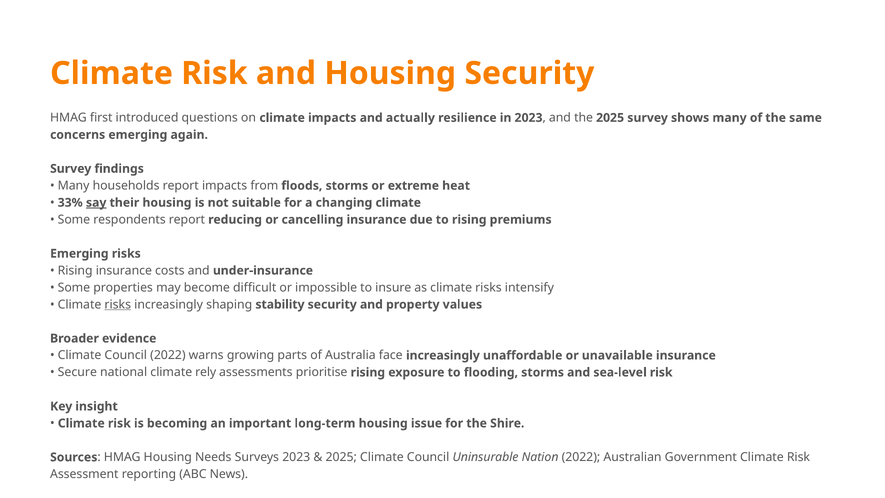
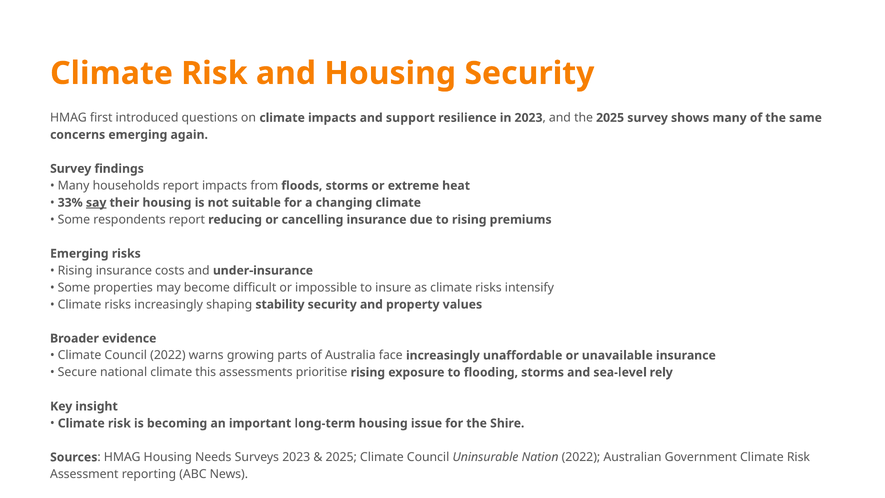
actually: actually -> support
risks at (118, 304) underline: present -> none
rely: rely -> this
sea-level risk: risk -> rely
